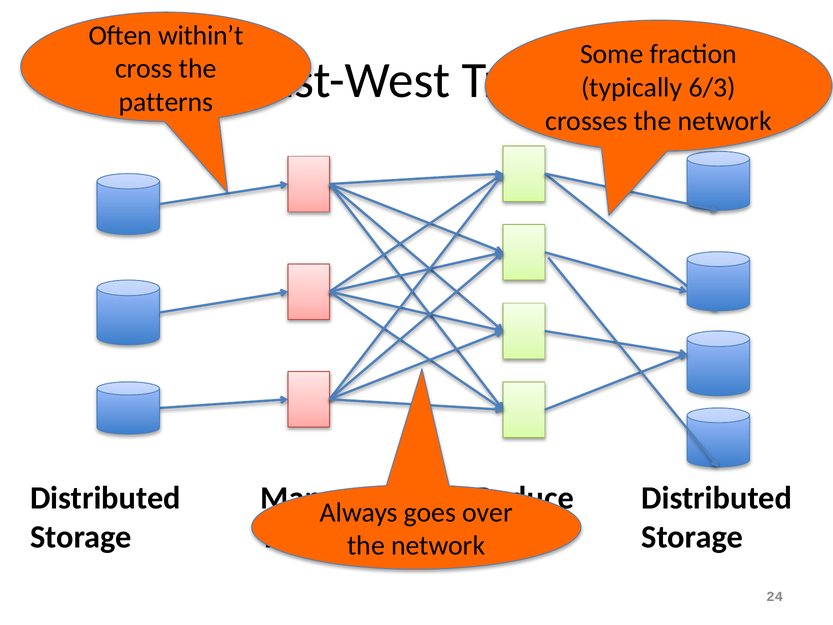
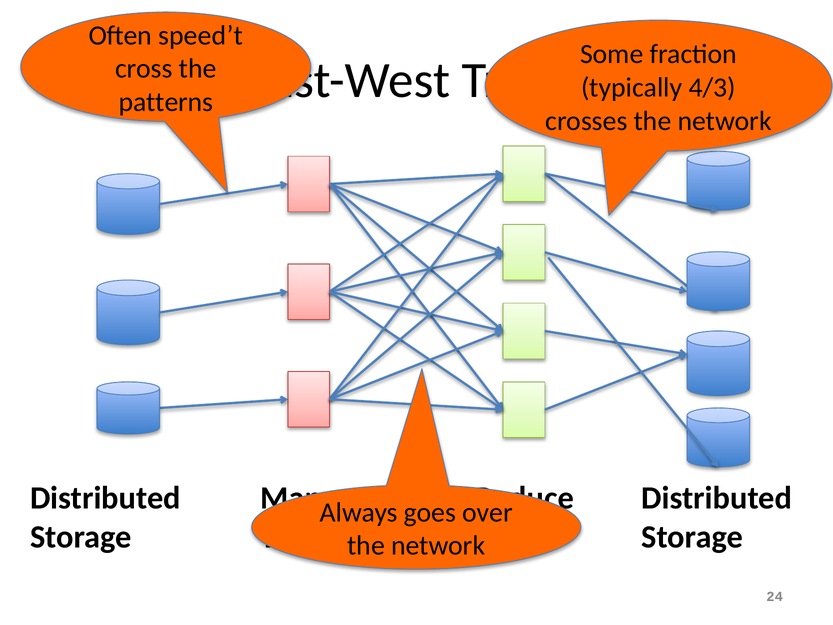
within’t: within’t -> speed’t
6/3: 6/3 -> 4/3
